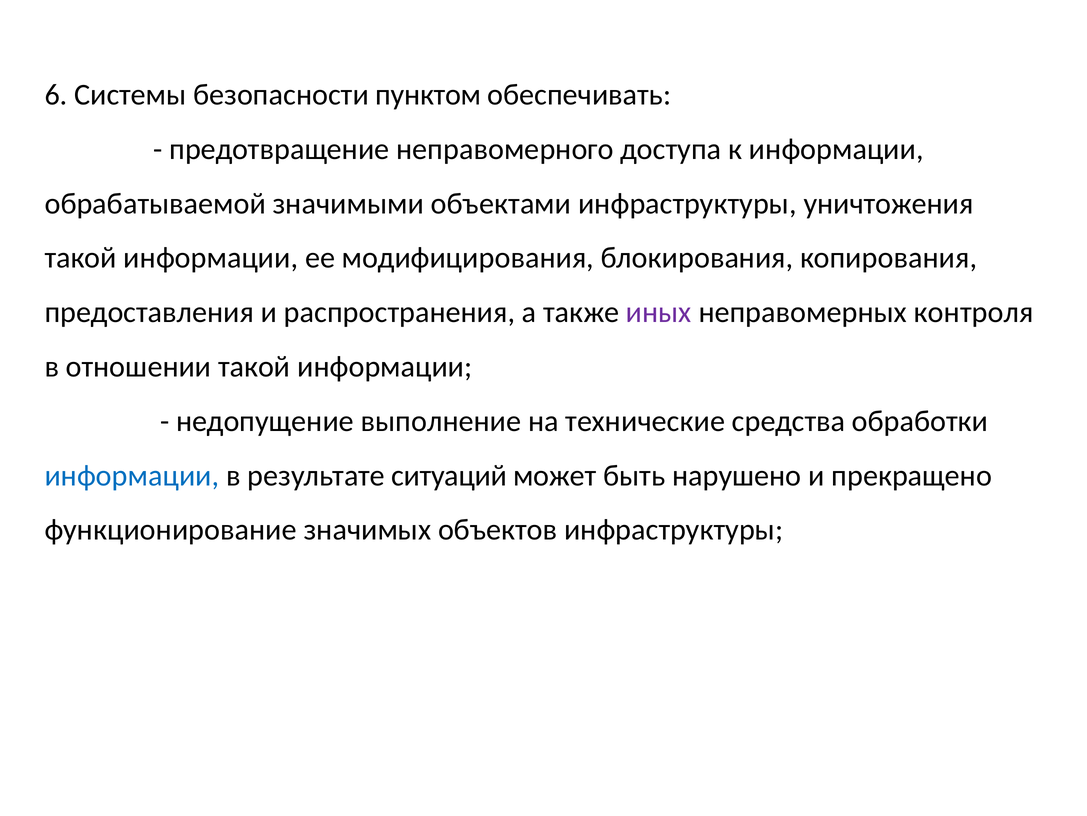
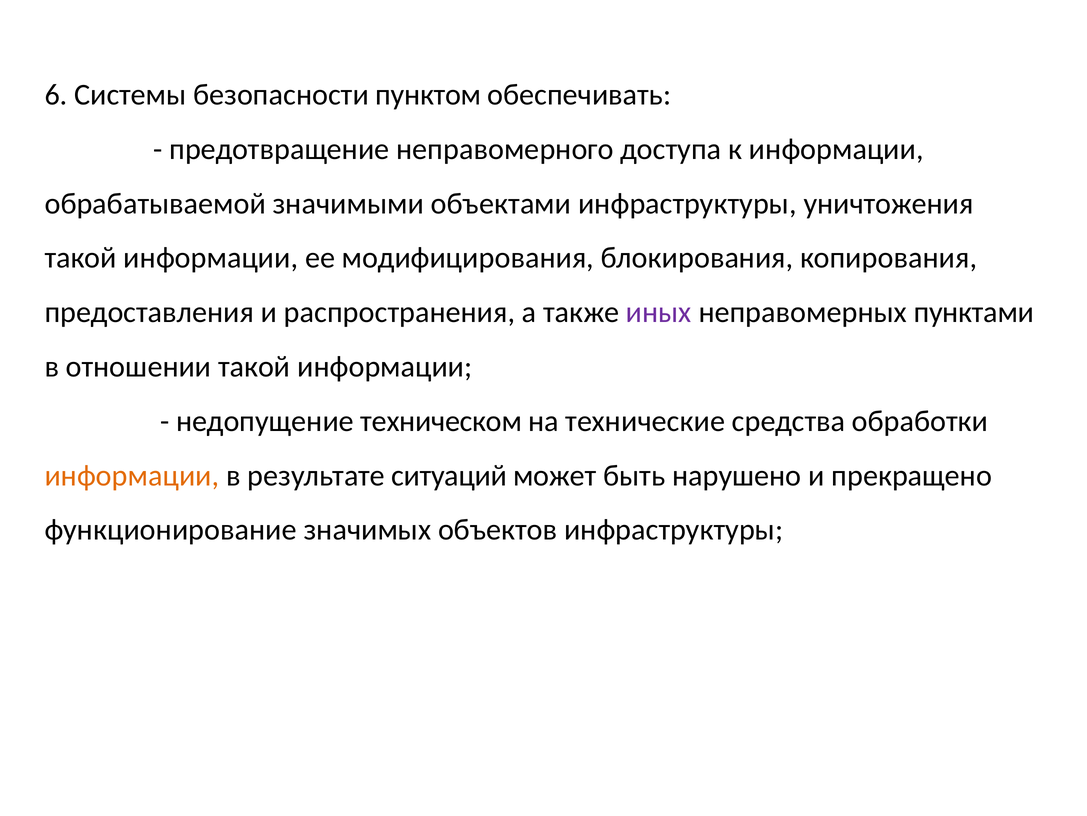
контроля: контроля -> пунктами
выполнение: выполнение -> техническом
информации at (132, 475) colour: blue -> orange
